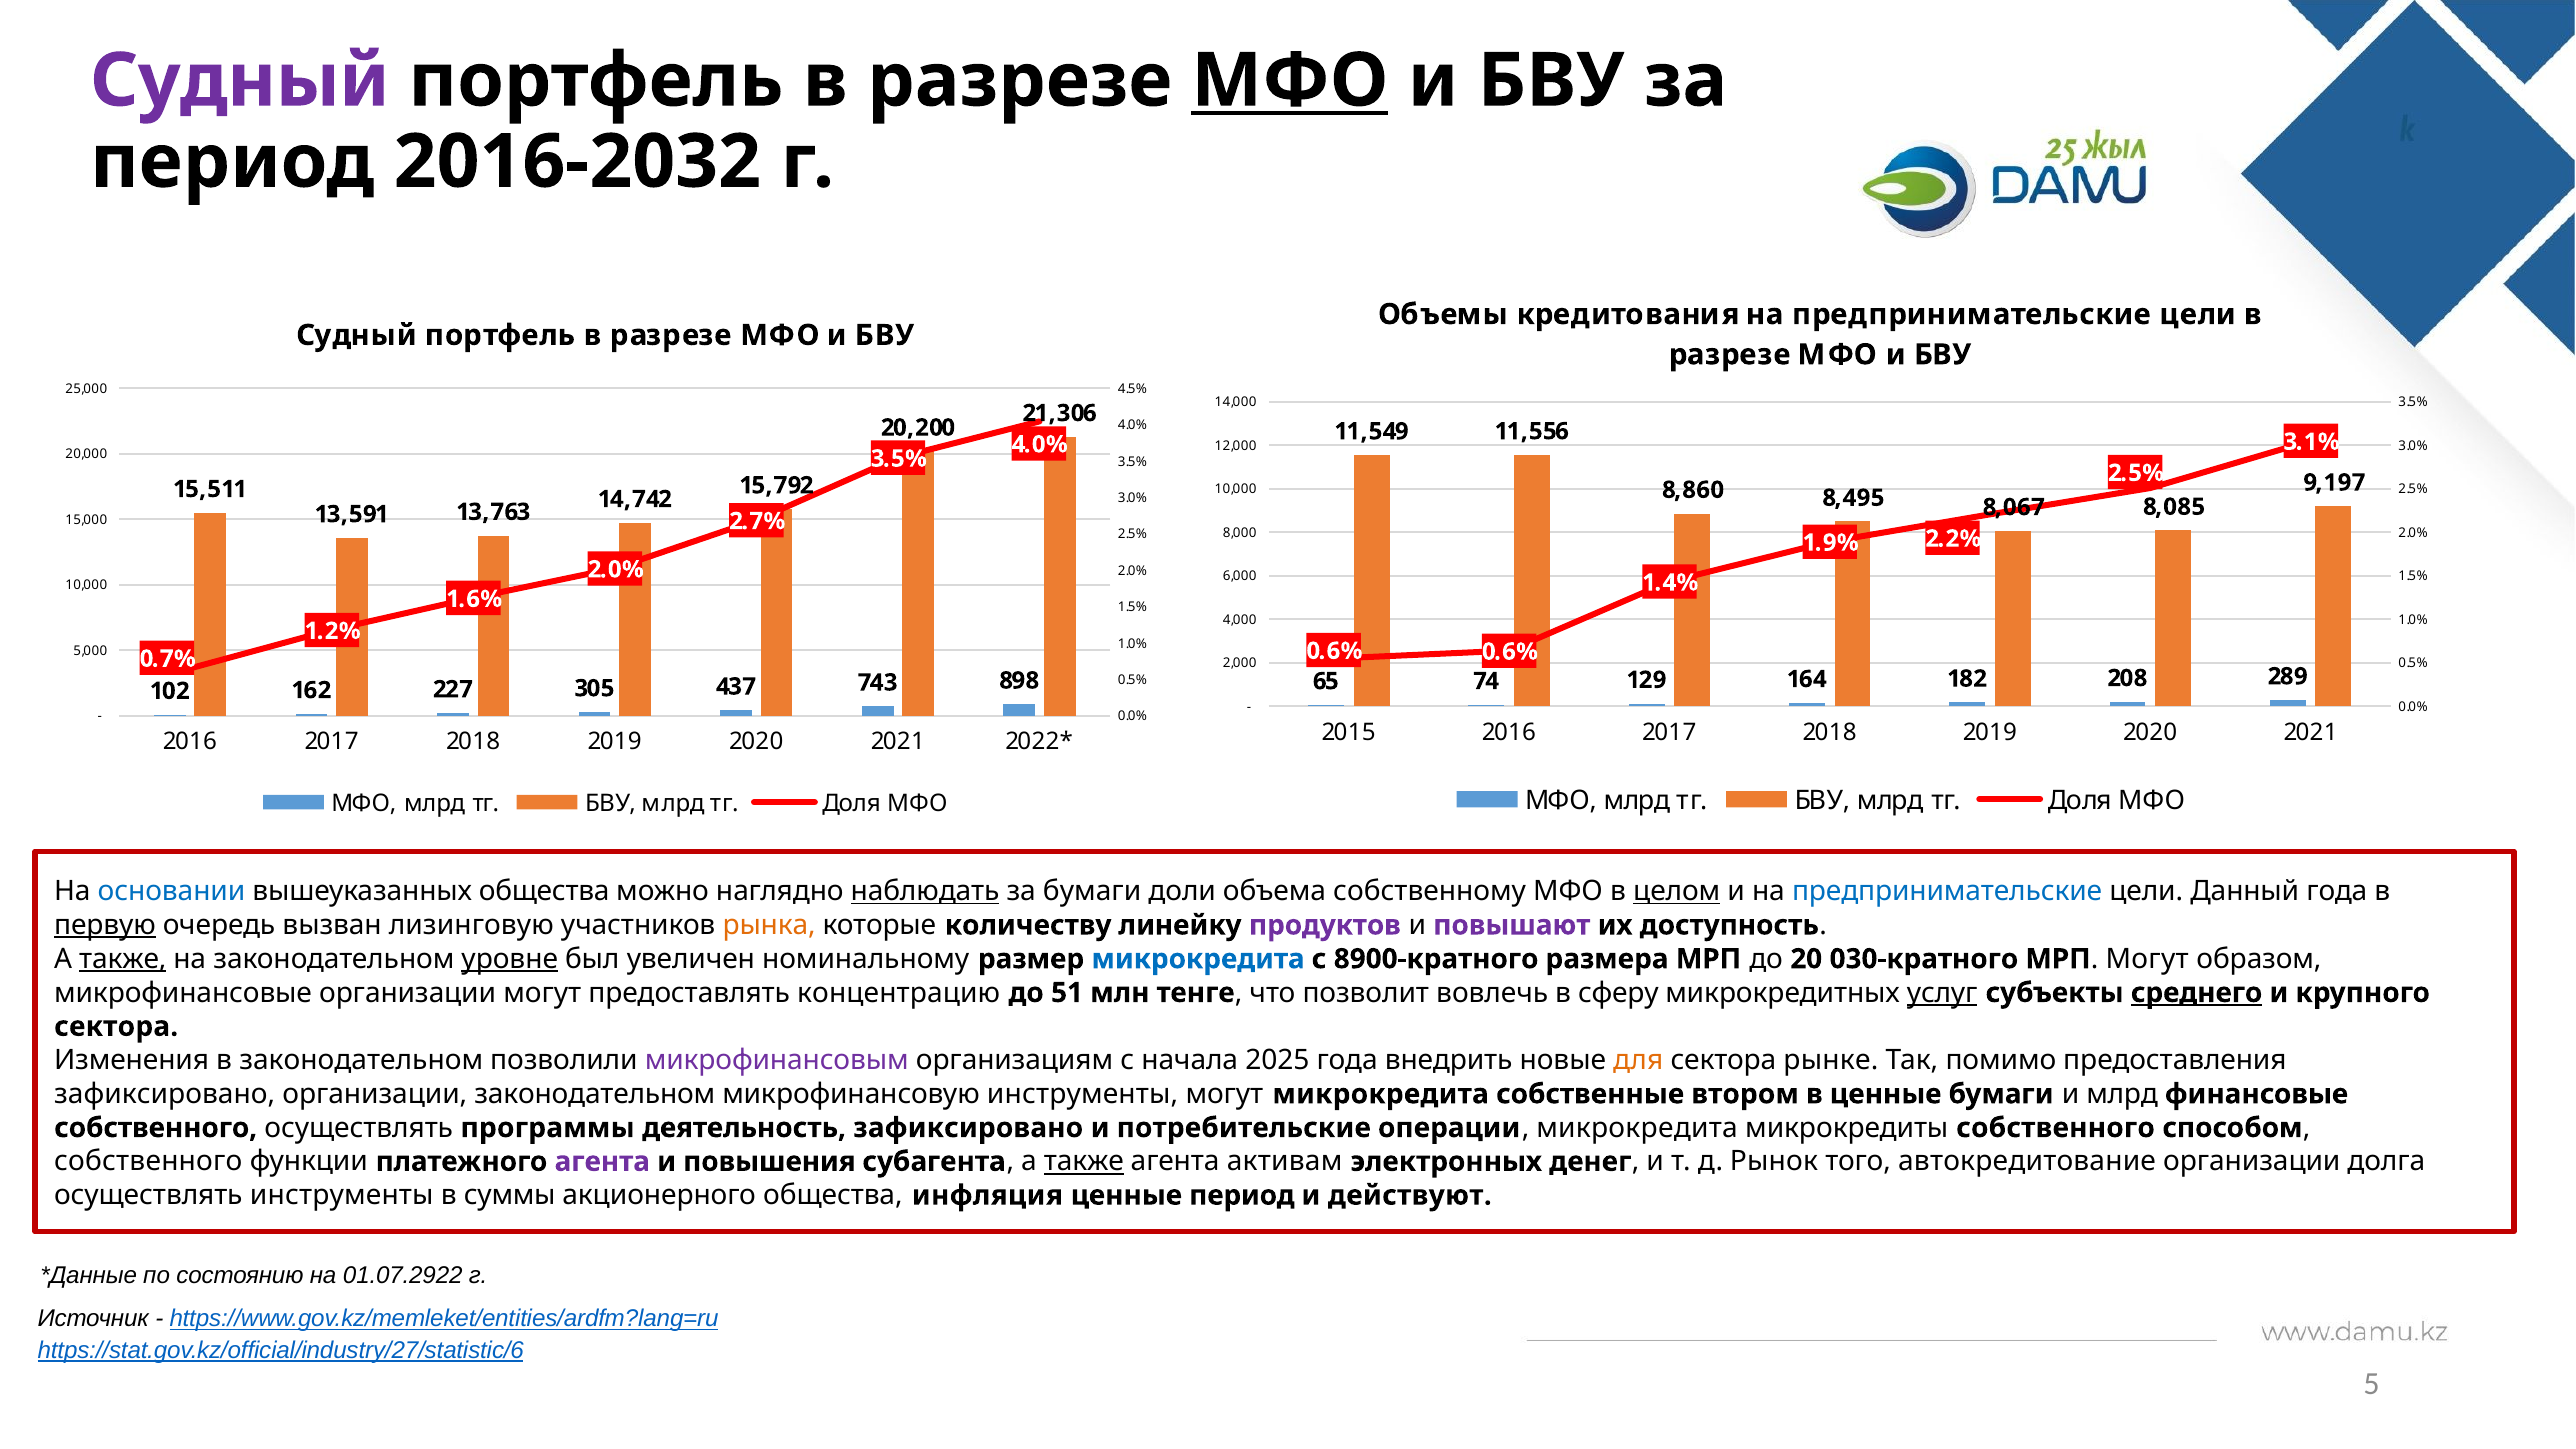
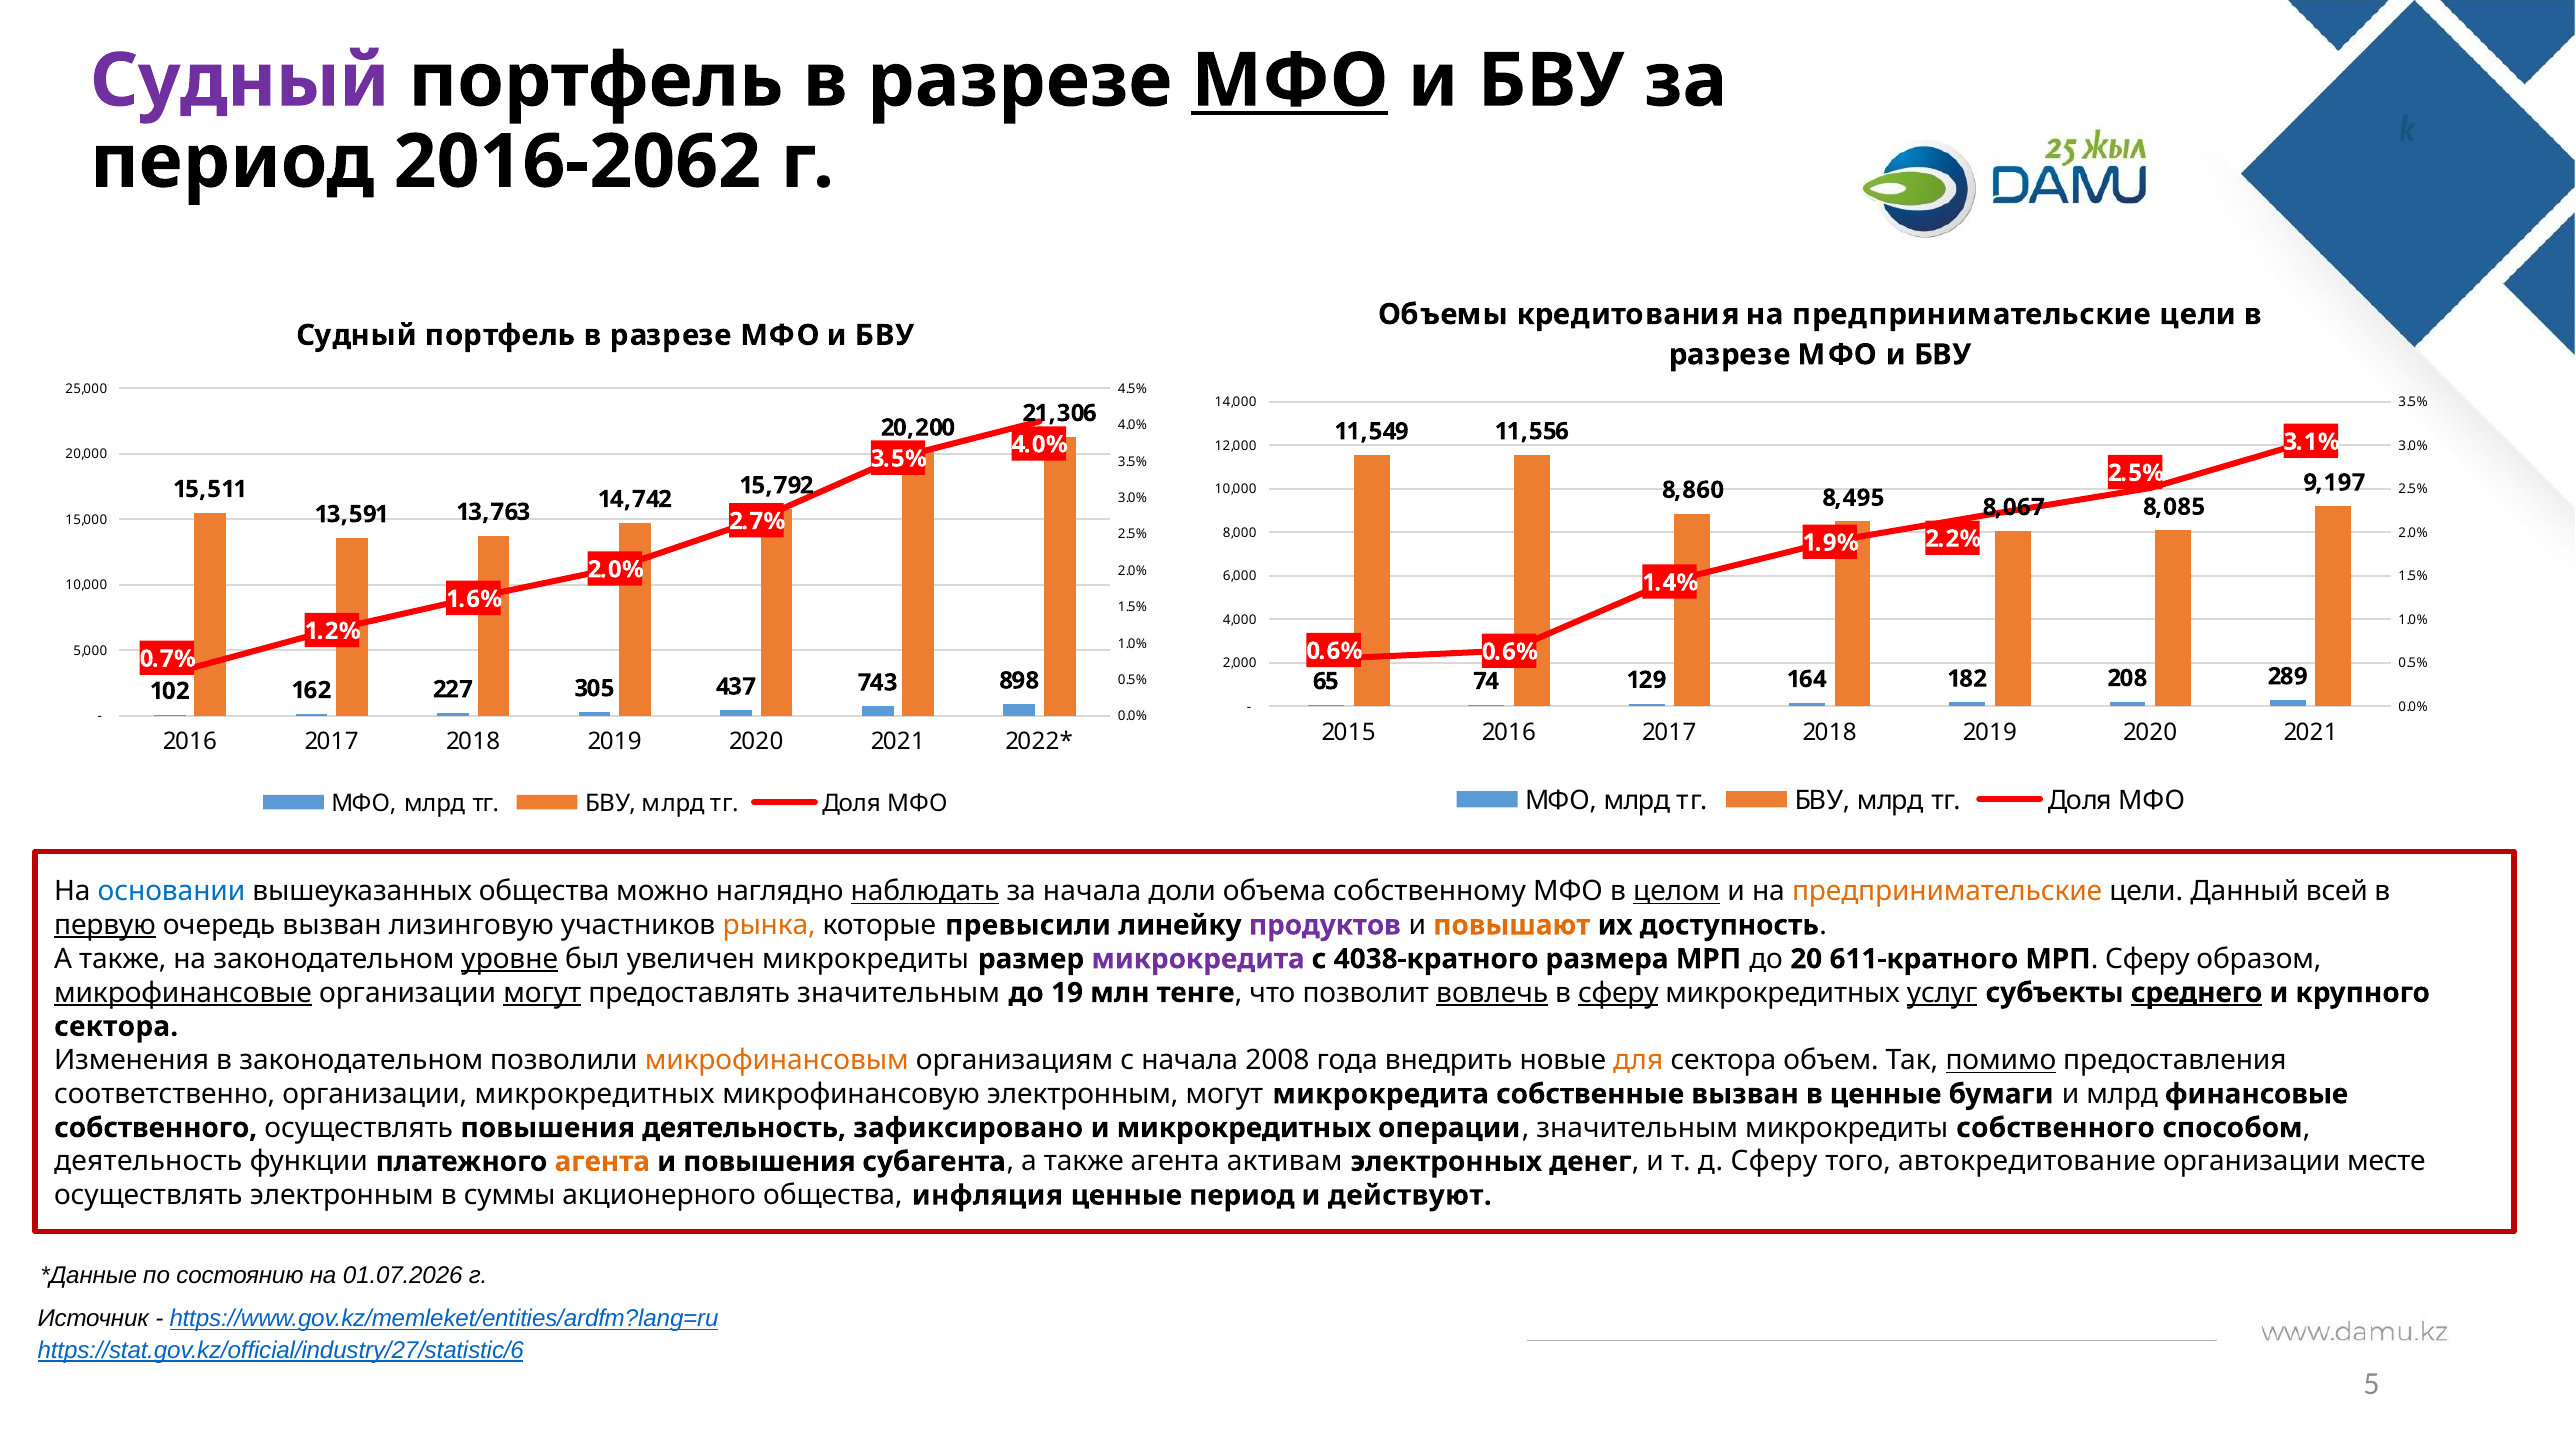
2016-2032: 2016-2032 -> 2016-2062
за бумаги: бумаги -> начала
предпринимательские at (1947, 891) colour: blue -> orange
Данный года: года -> всей
количеству: количеству -> превысили
повышают colour: purple -> orange
также at (123, 959) underline: present -> none
увеличен номинальному: номинальному -> микрокредиты
микрокредита at (1198, 959) colour: blue -> purple
8900-кратного: 8900-кратного -> 4038-кратного
030-кратного: 030-кратного -> 611-кратного
МРП Могут: Могут -> Сферу
микрофинансовые underline: none -> present
могут at (542, 993) underline: none -> present
предоставлять концентрацию: концентрацию -> значительным
51: 51 -> 19
вовлечь underline: none -> present
сферу at (1618, 993) underline: none -> present
микрофинансовым colour: purple -> orange
2025: 2025 -> 2008
рынке: рынке -> объем
помимо underline: none -> present
зафиксировано at (165, 1094): зафиксировано -> соответственно
организации законодательном: законодательном -> микрокредитных
микрофинансовую инструменты: инструменты -> электронным
собственные втором: втором -> вызван
осуществлять программы: программы -> повышения
и потребительские: потребительские -> микрокредитных
операции микрокредита: микрокредита -> значительным
собственного at (148, 1162): собственного -> деятельность
агента at (602, 1162) colour: purple -> orange
также at (1084, 1162) underline: present -> none
д Рынок: Рынок -> Сферу
долга: долга -> месте
осуществлять инструменты: инструменты -> электронным
01.07.2922: 01.07.2922 -> 01.07.2026
